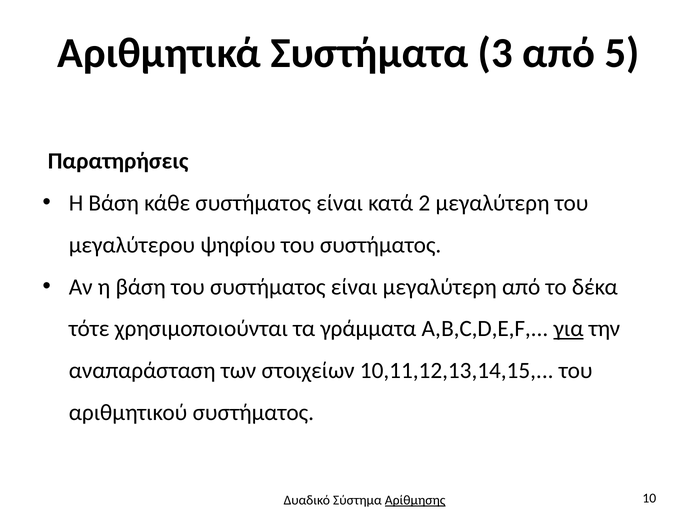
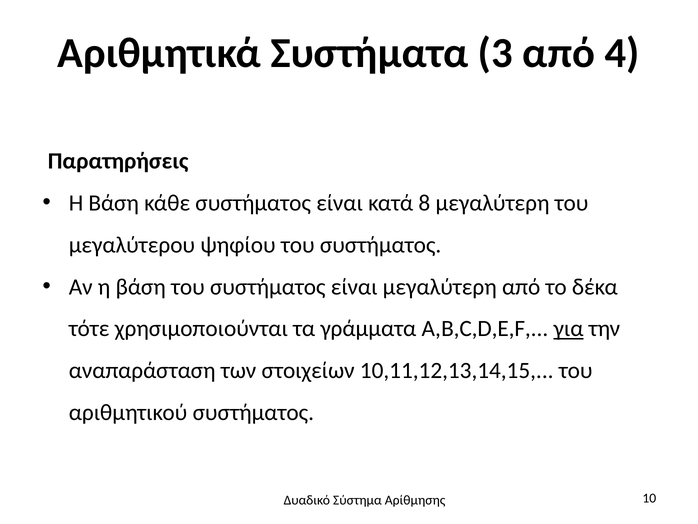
5: 5 -> 4
2: 2 -> 8
Αρίθμησης underline: present -> none
